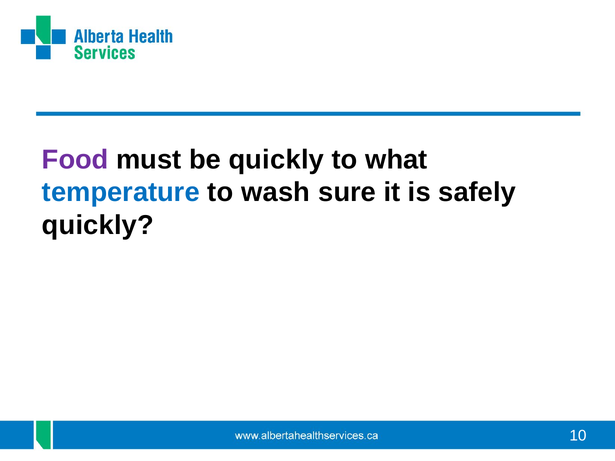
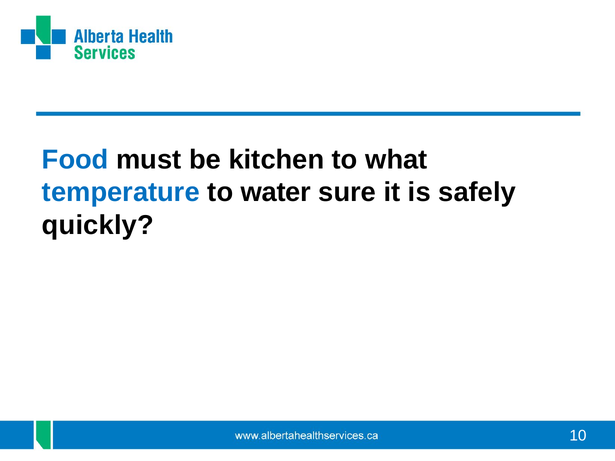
Food colour: purple -> blue
be quickly: quickly -> kitchen
wash: wash -> water
